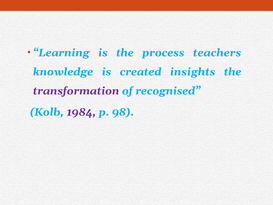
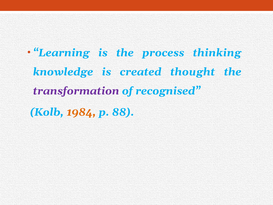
teachers: teachers -> thinking
insights: insights -> thought
1984 colour: purple -> orange
98: 98 -> 88
